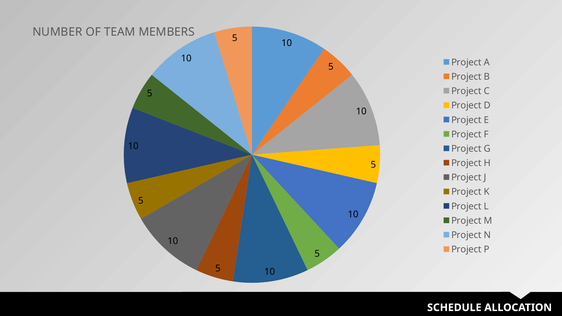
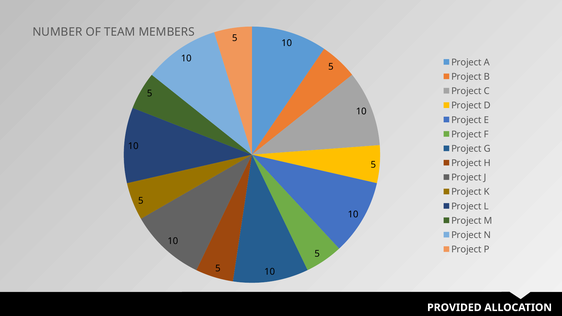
SCHEDULE: SCHEDULE -> PROVIDED
